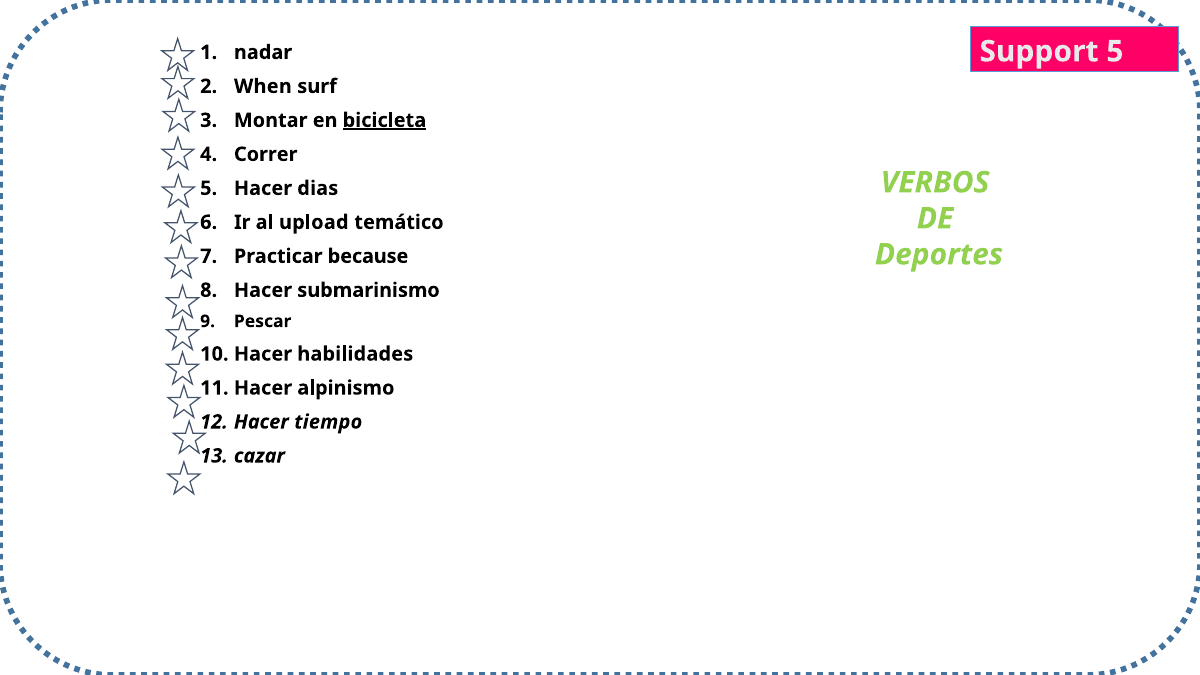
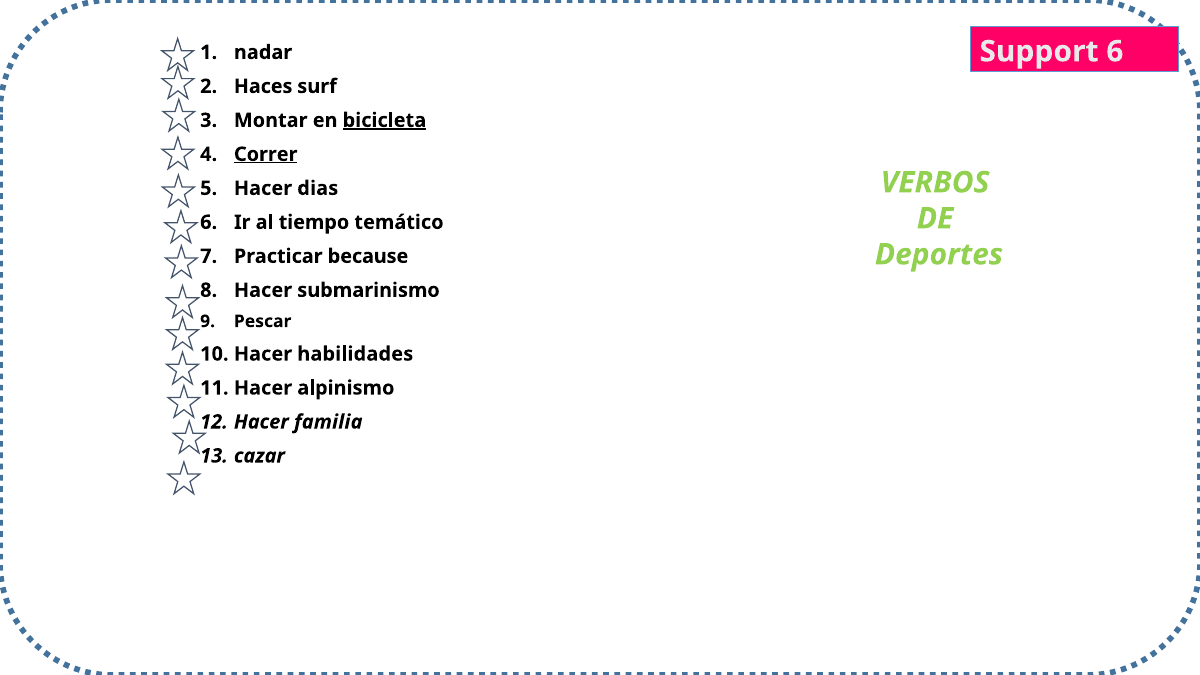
Support 5: 5 -> 6
When: When -> Haces
Correr underline: none -> present
upload: upload -> tiempo
tiempo: tiempo -> familia
